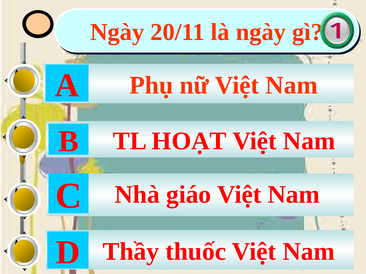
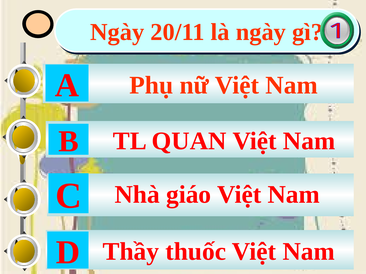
HOẠT: HOẠT -> QUAN
